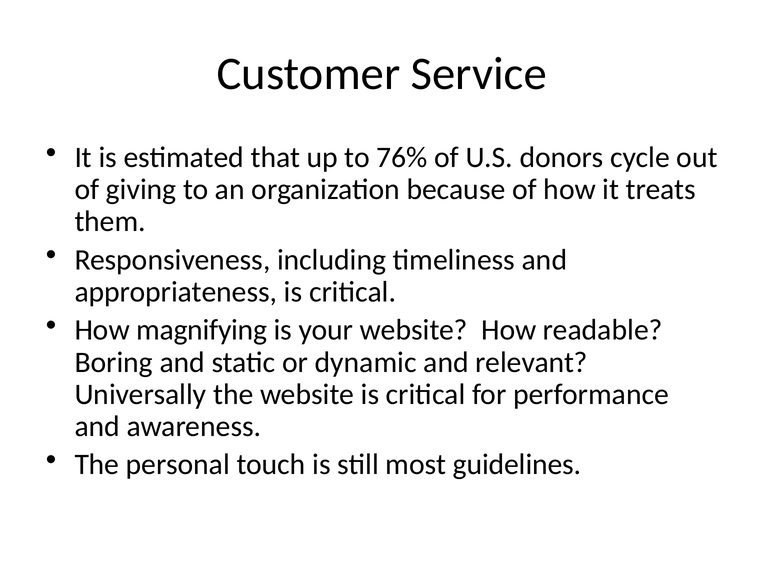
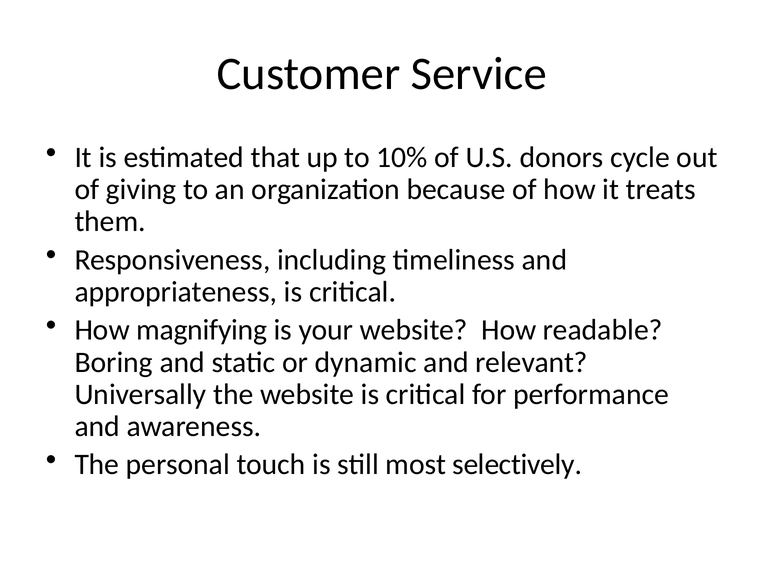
76%: 76% -> 10%
guidelines: guidelines -> selectively
